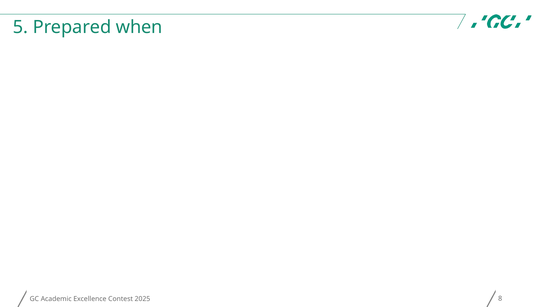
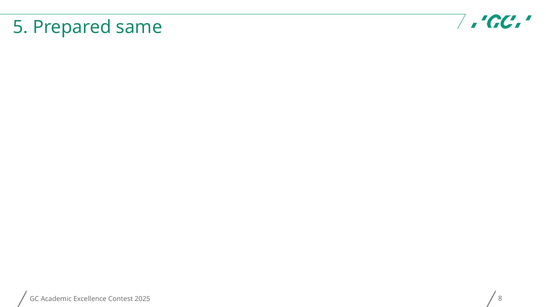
when: when -> same
